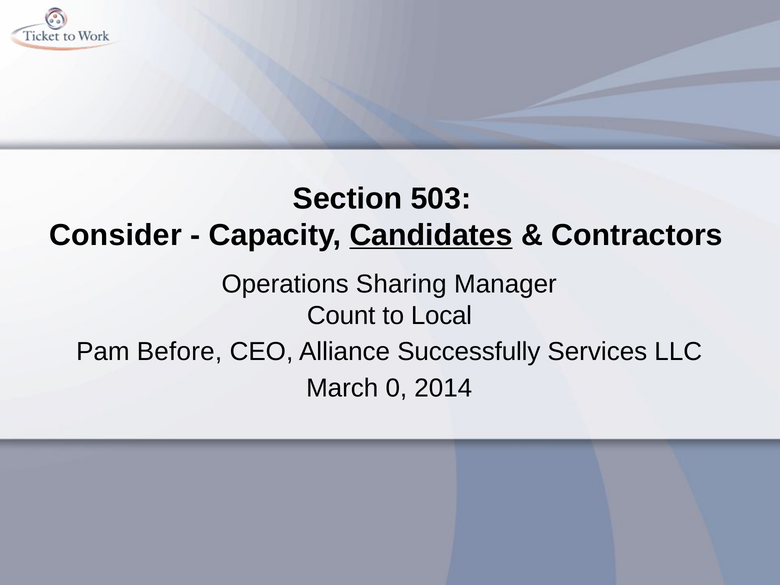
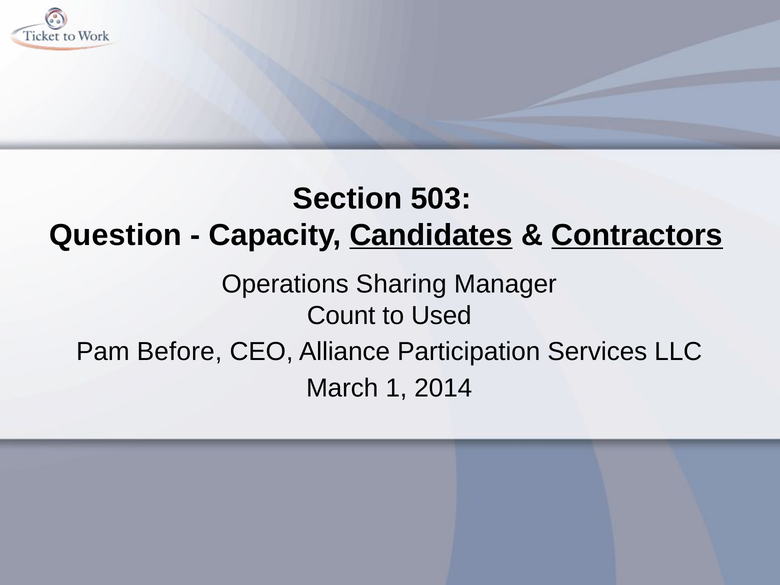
Consider: Consider -> Question
Contractors underline: none -> present
Local: Local -> Used
Successfully: Successfully -> Participation
0: 0 -> 1
